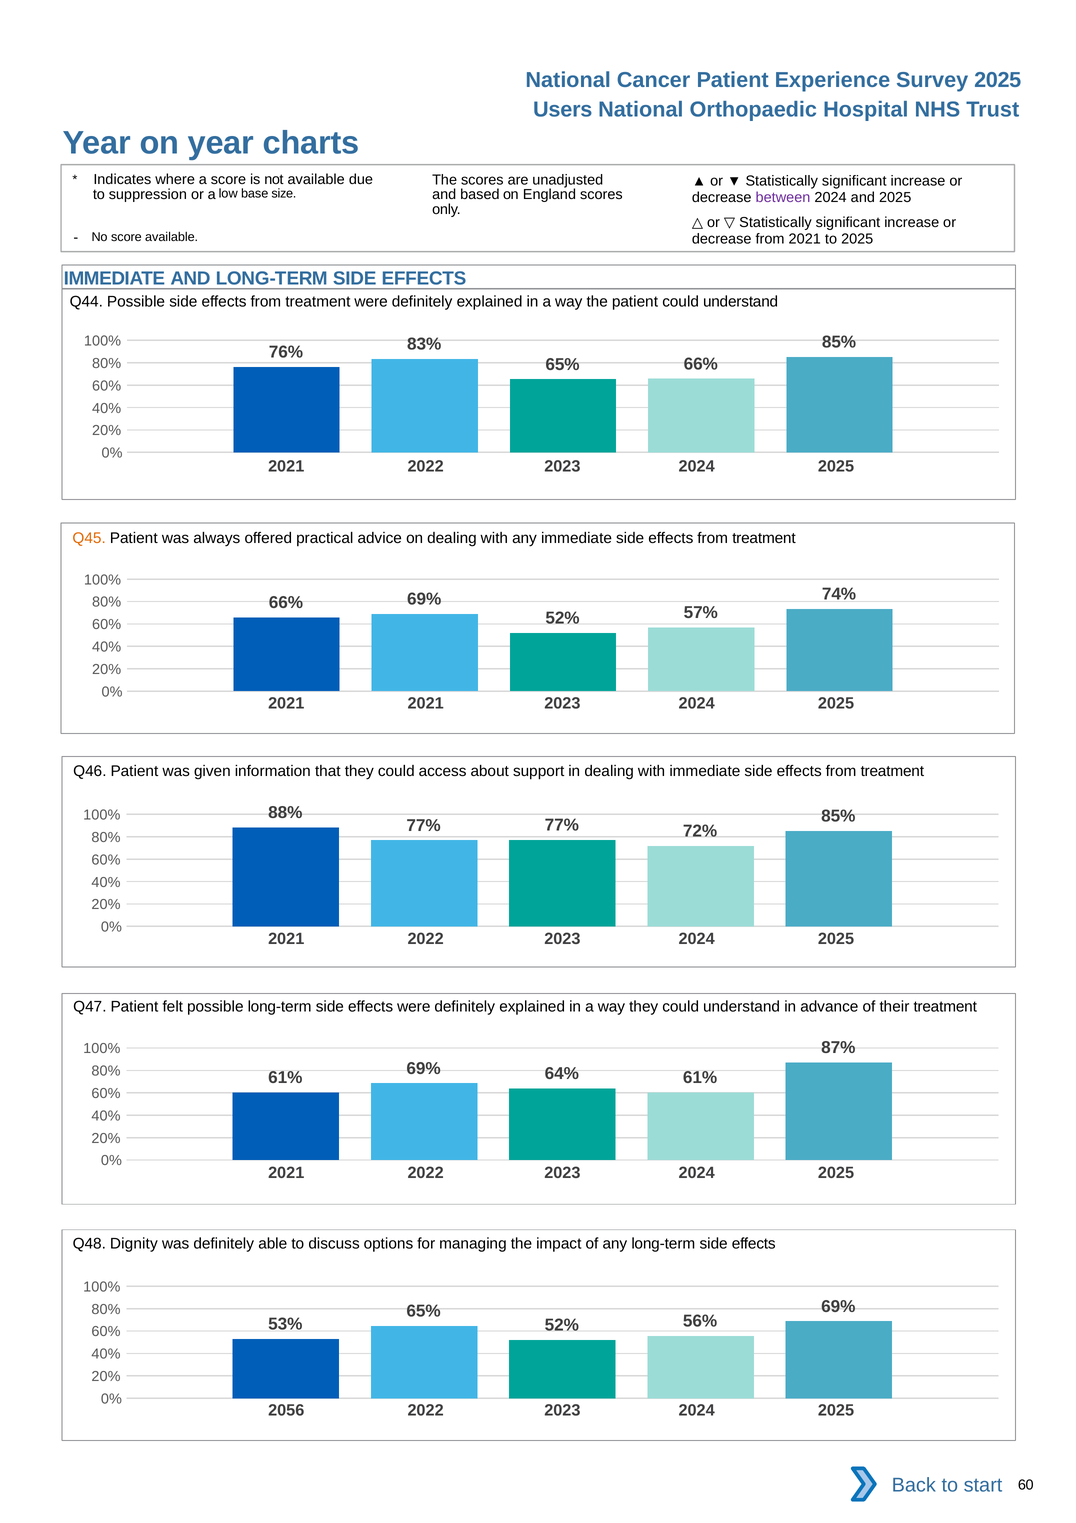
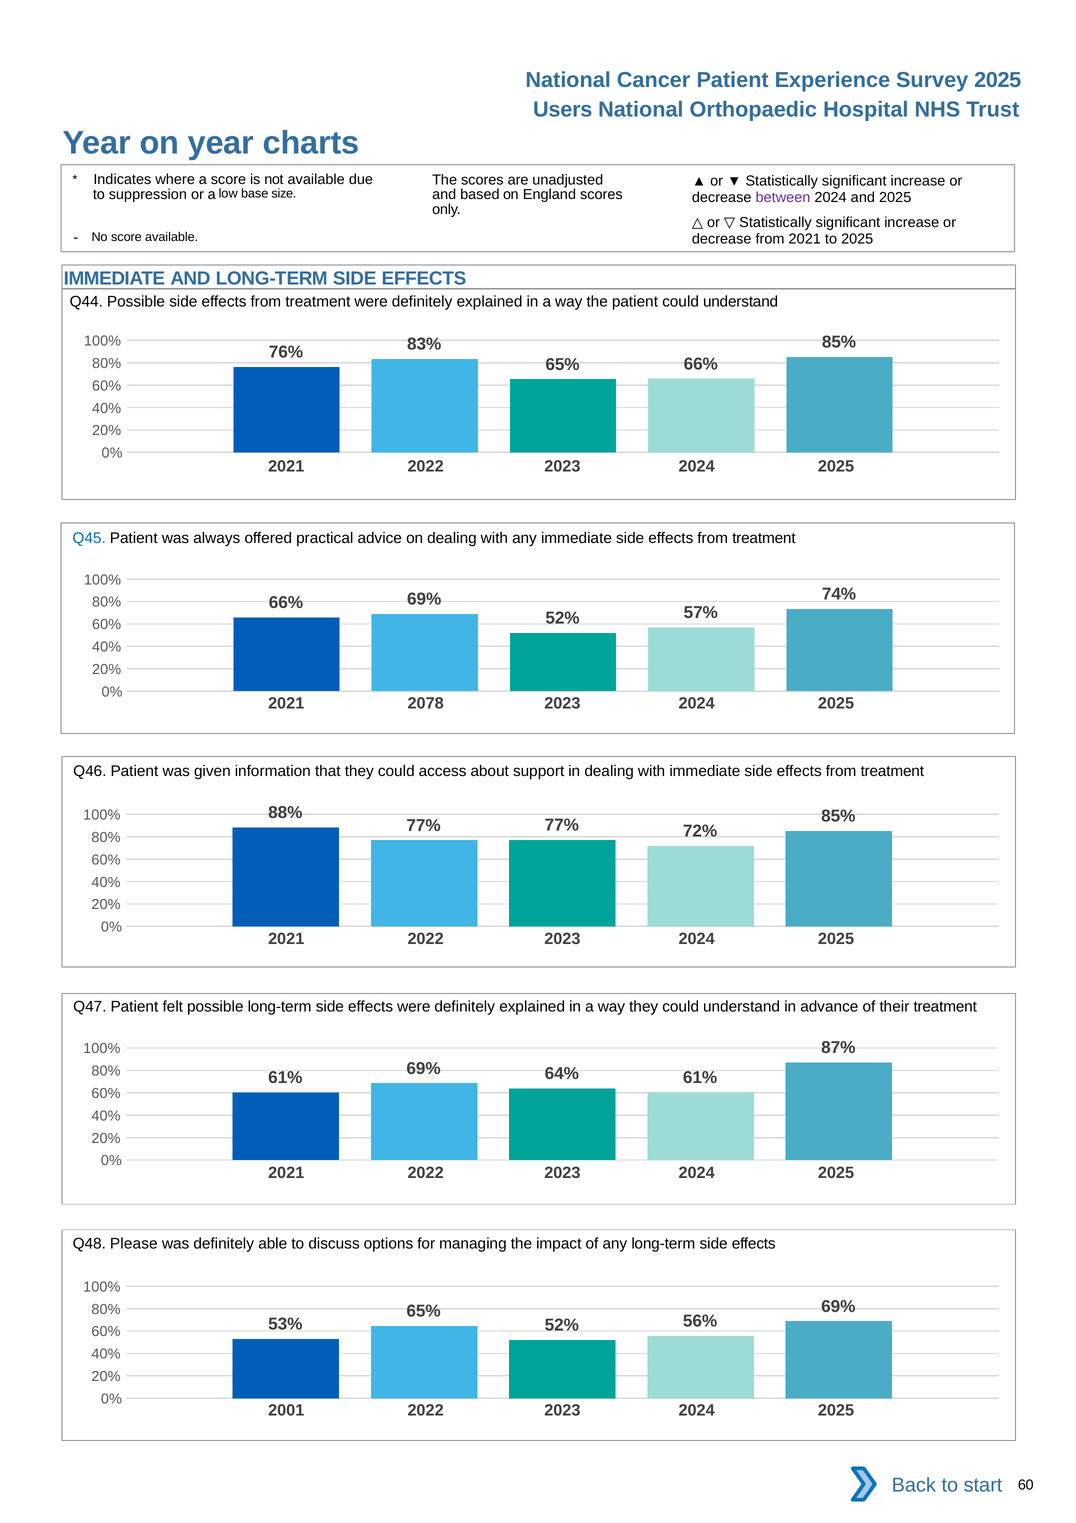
Q45 colour: orange -> blue
2021 2021: 2021 -> 2078
Dignity: Dignity -> Please
2056: 2056 -> 2001
